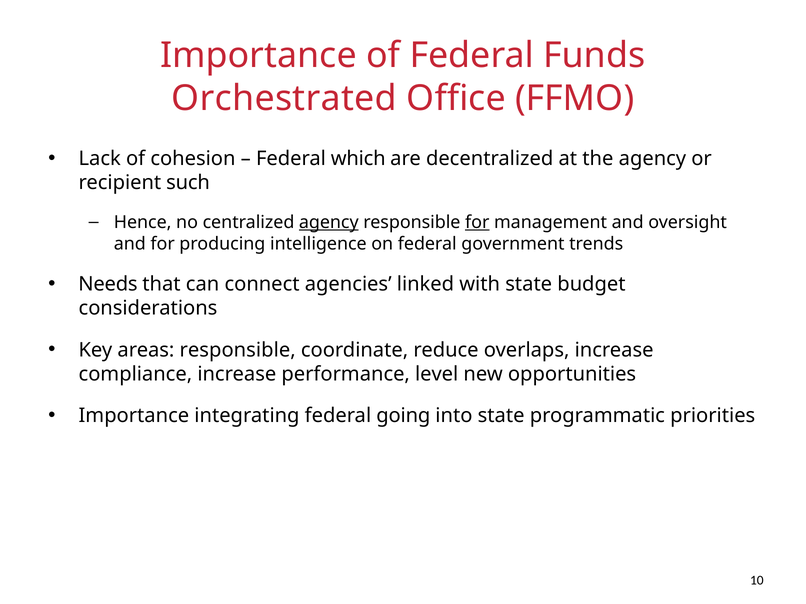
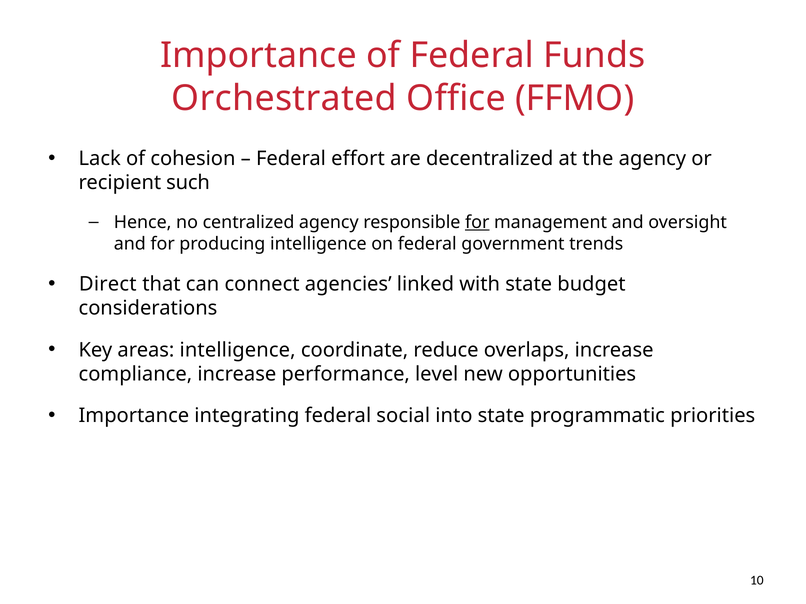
which: which -> effort
agency at (329, 222) underline: present -> none
Needs: Needs -> Direct
areas responsible: responsible -> intelligence
going: going -> social
